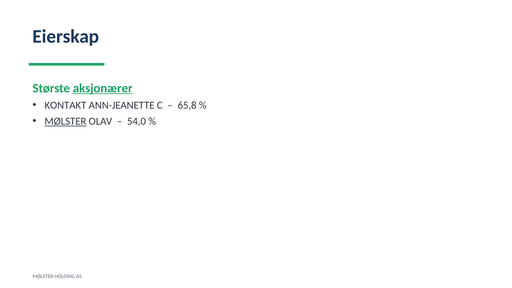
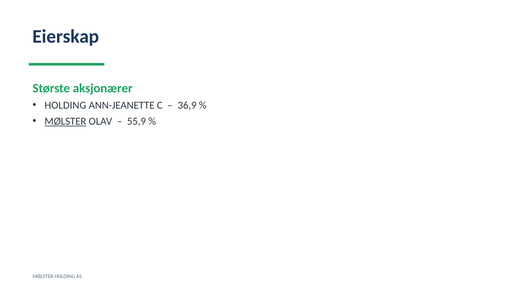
aksjonærer underline: present -> none
KONTAKT at (65, 105): KONTAKT -> HOLDING
65,8: 65,8 -> 36,9
54,0: 54,0 -> 55,9
